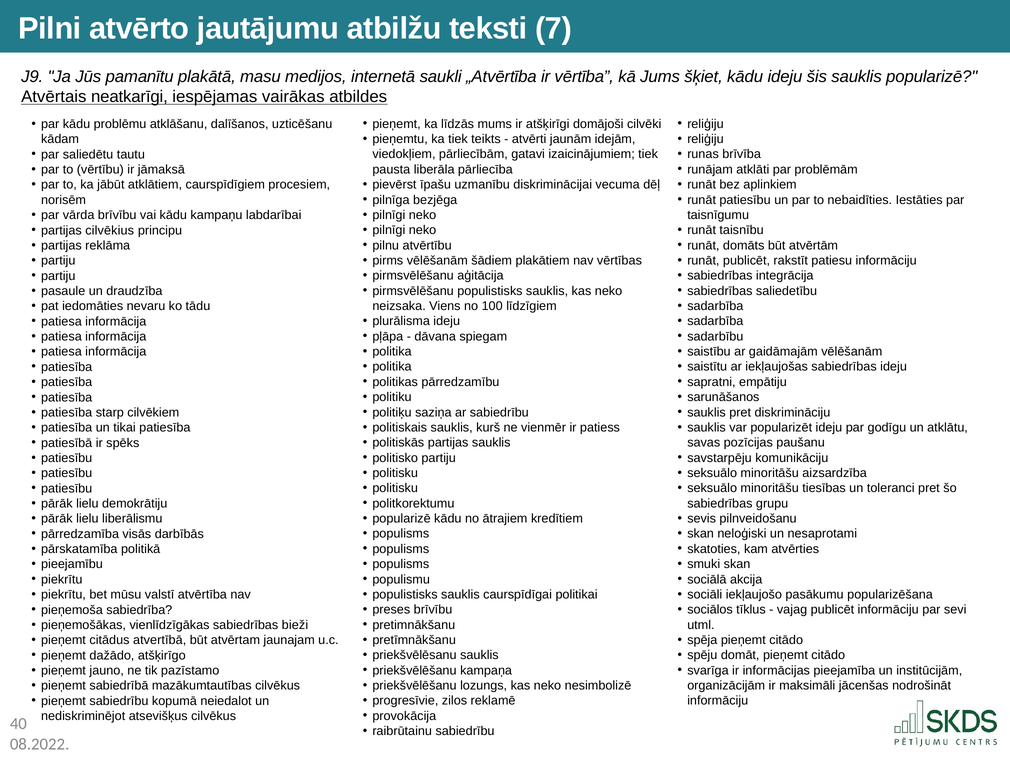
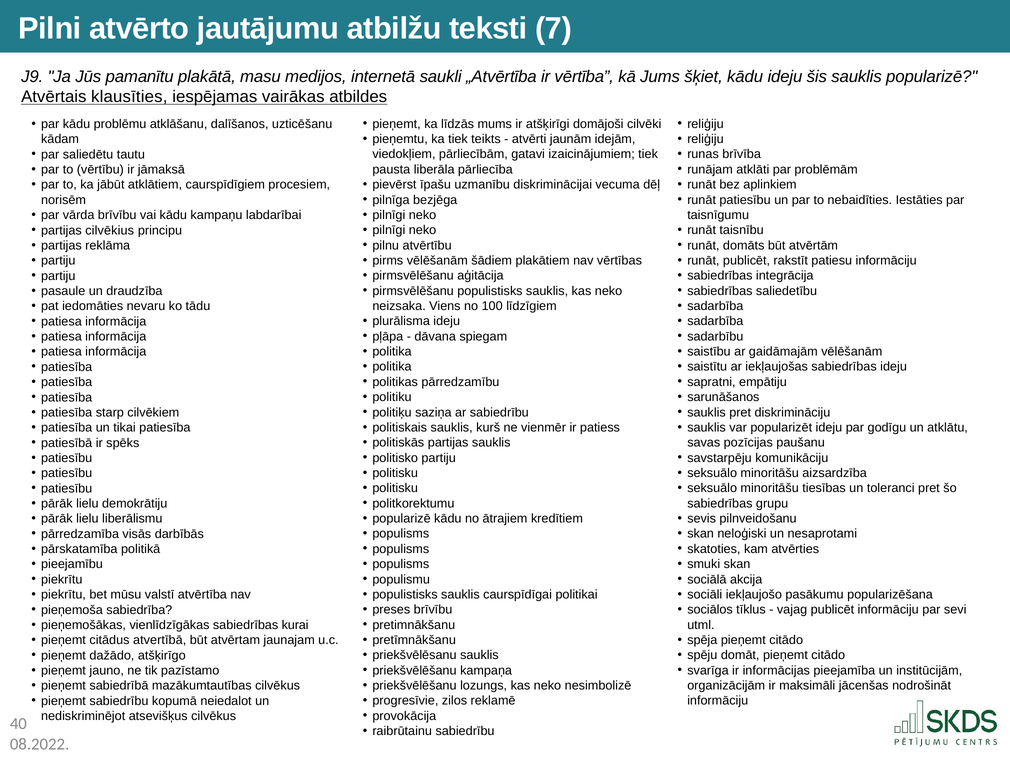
neatkarīgi: neatkarīgi -> klausīties
bieži: bieži -> kurai
